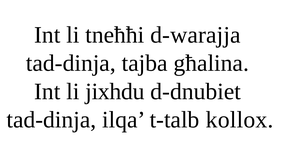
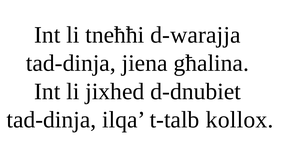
tajba: tajba -> jiena
jixhdu: jixhdu -> jixhed
